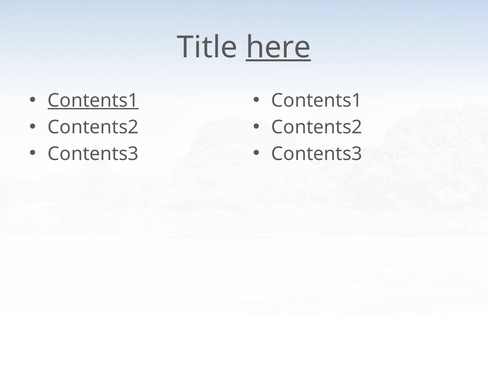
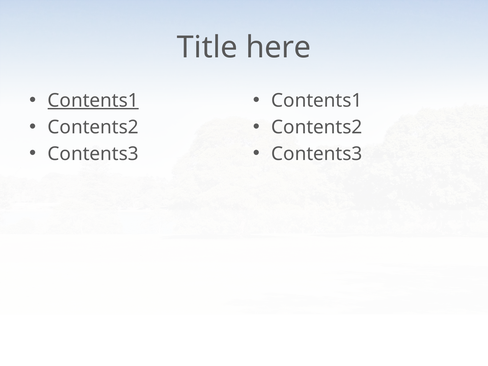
here underline: present -> none
